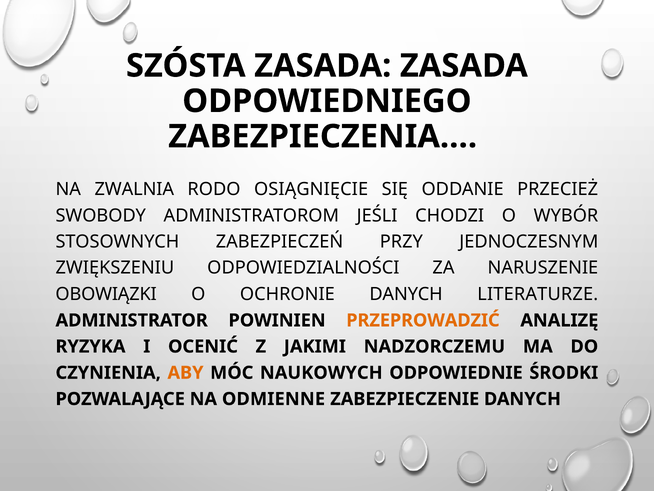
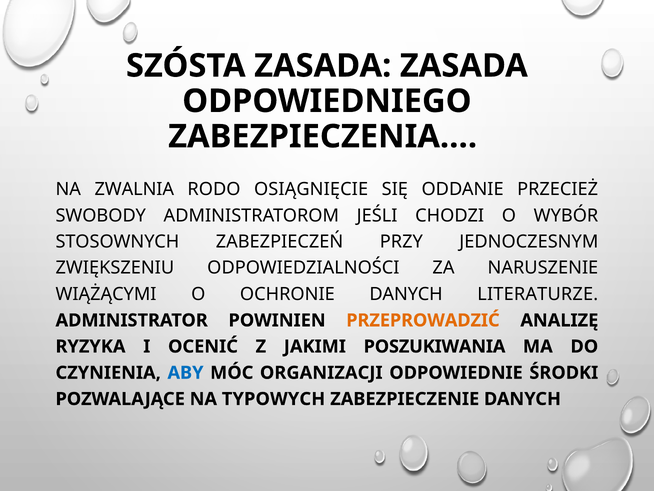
OBOWIĄZKI: OBOWIĄZKI -> WIĄŻĄCYMI
NADZORCZEMU: NADZORCZEMU -> POSZUKIWANIA
ABY colour: orange -> blue
NAUKOWYCH: NAUKOWYCH -> ORGANIZACJI
ODMIENNE: ODMIENNE -> TYPOWYCH
